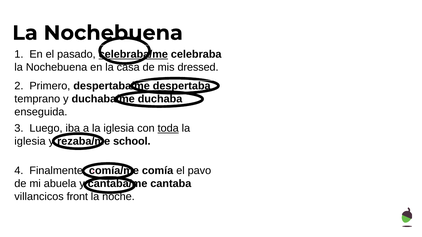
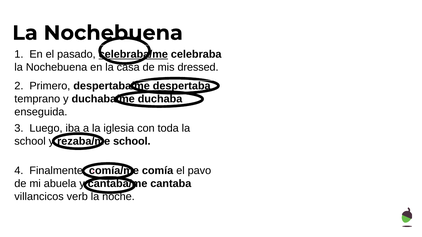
toda underline: present -> none
iglesia at (30, 141): iglesia -> school
front: front -> verb
